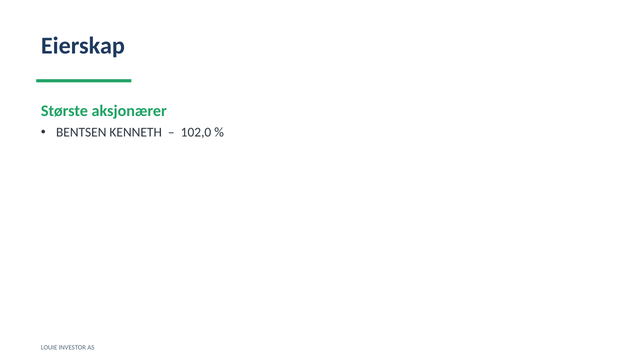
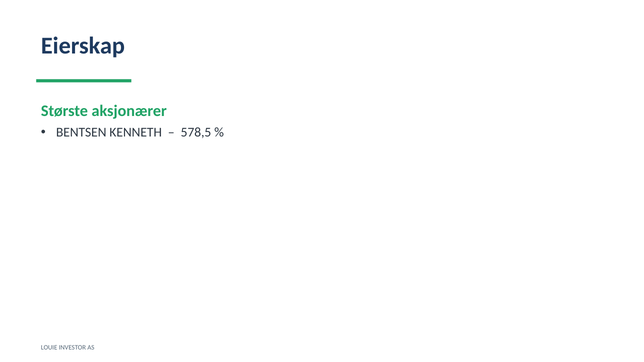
102,0: 102,0 -> 578,5
